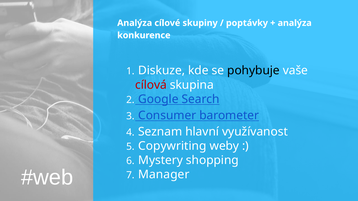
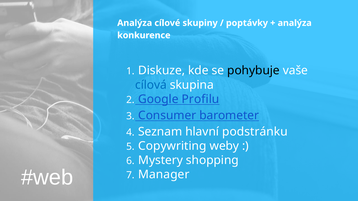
cílová colour: red -> blue
Search: Search -> Profilu
využívanost: využívanost -> podstránku
